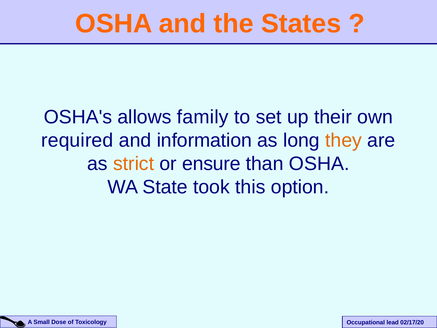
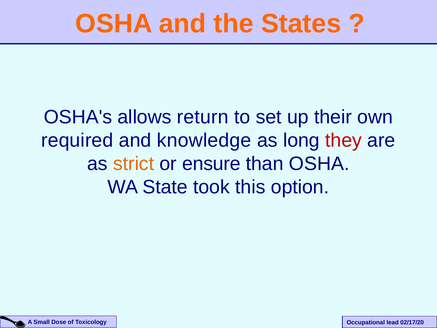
family: family -> return
information: information -> knowledge
they colour: orange -> red
